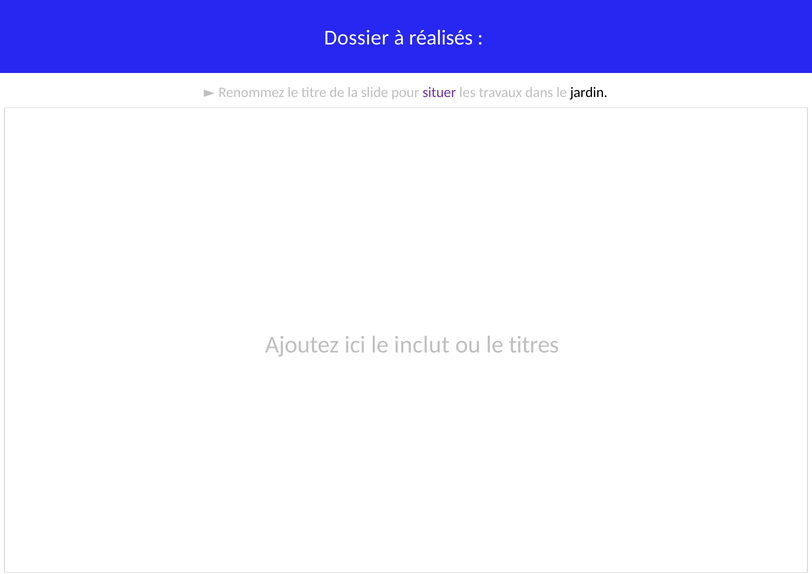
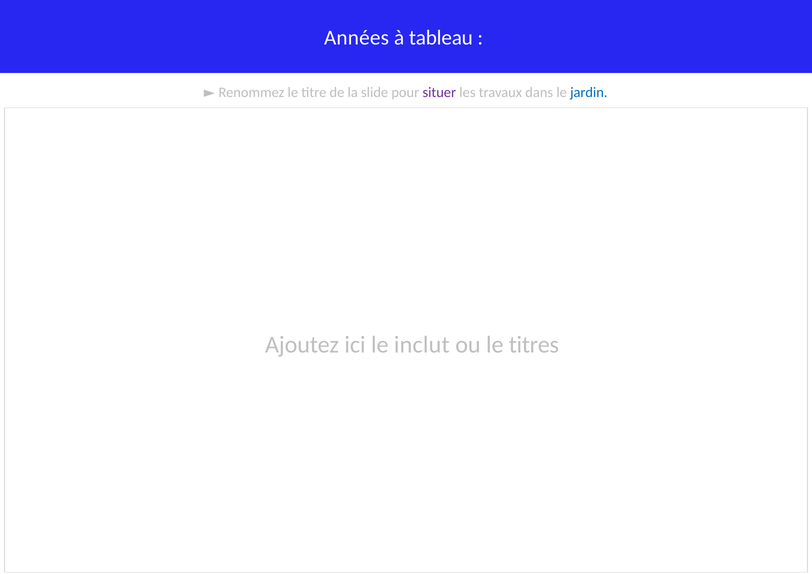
Dossier: Dossier -> Années
réalisés: réalisés -> tableau
jardin colour: black -> blue
